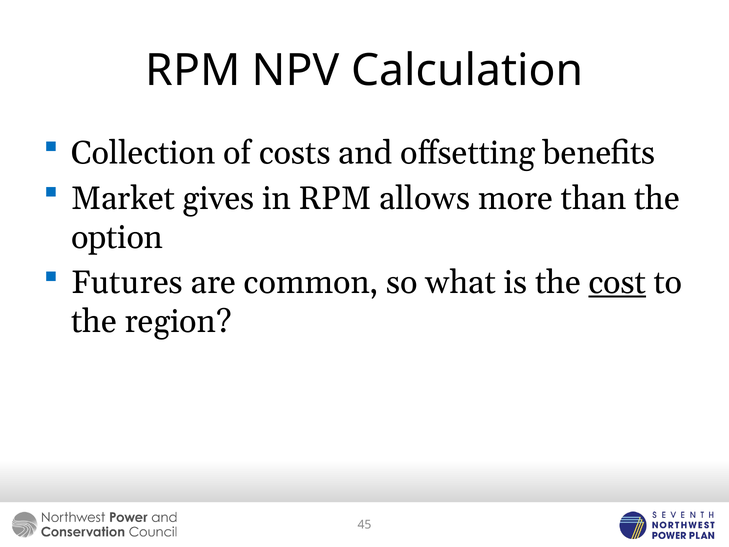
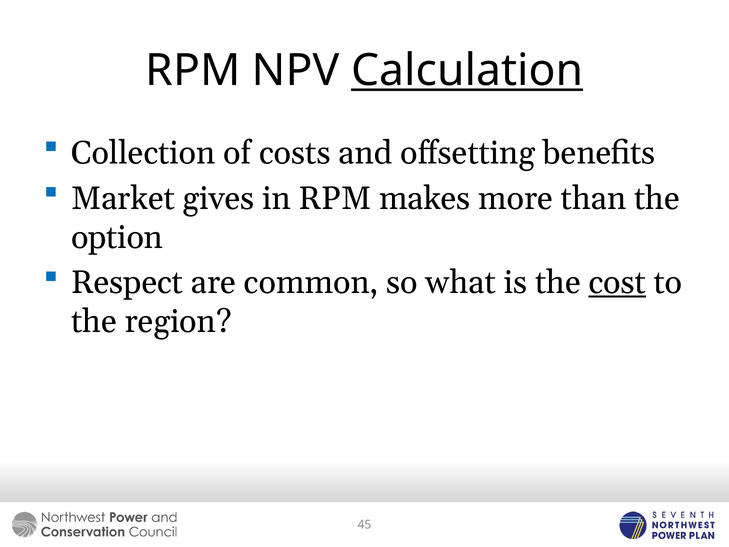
Calculation underline: none -> present
allows: allows -> makes
Futures: Futures -> Respect
